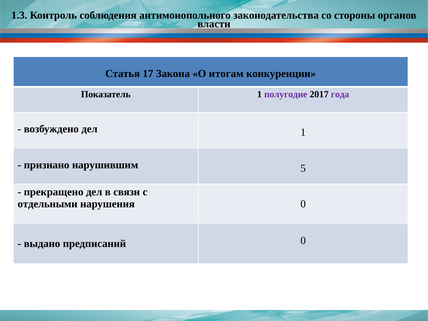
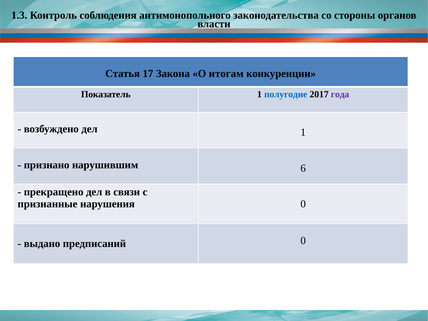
полугодие colour: purple -> blue
5: 5 -> 6
отдельными: отдельными -> признанные
